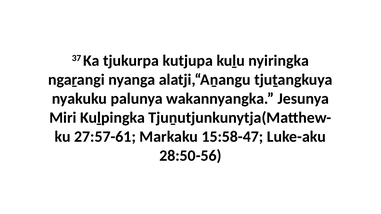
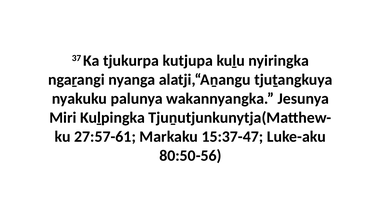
15:58-47: 15:58-47 -> 15:37-47
28:50-56: 28:50-56 -> 80:50-56
